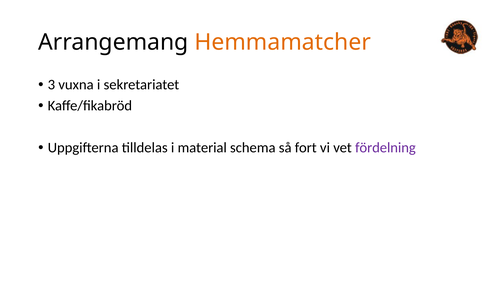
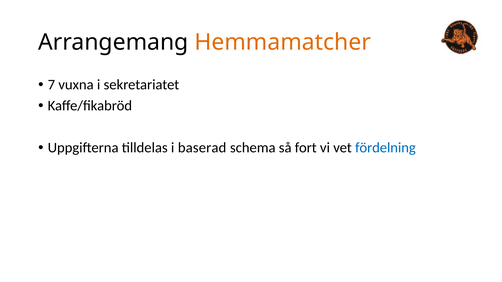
3: 3 -> 7
material: material -> baserad
fördelning colour: purple -> blue
